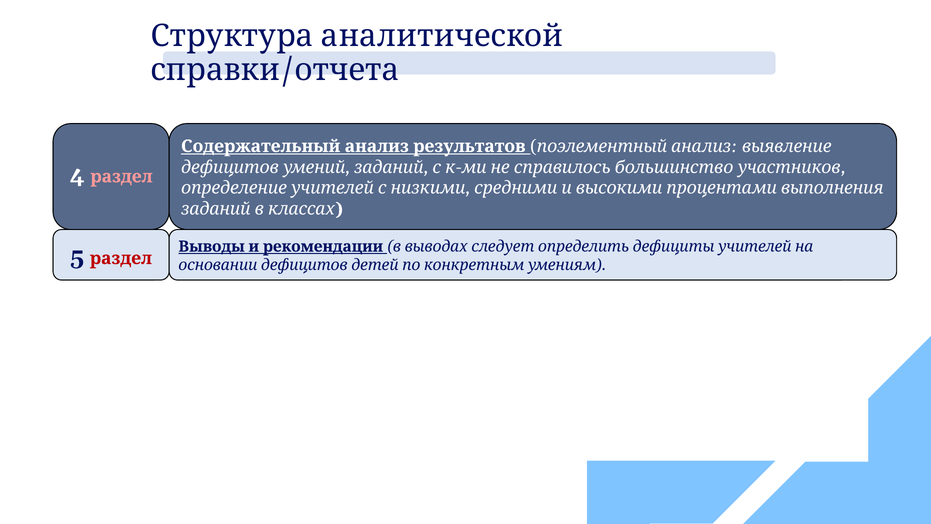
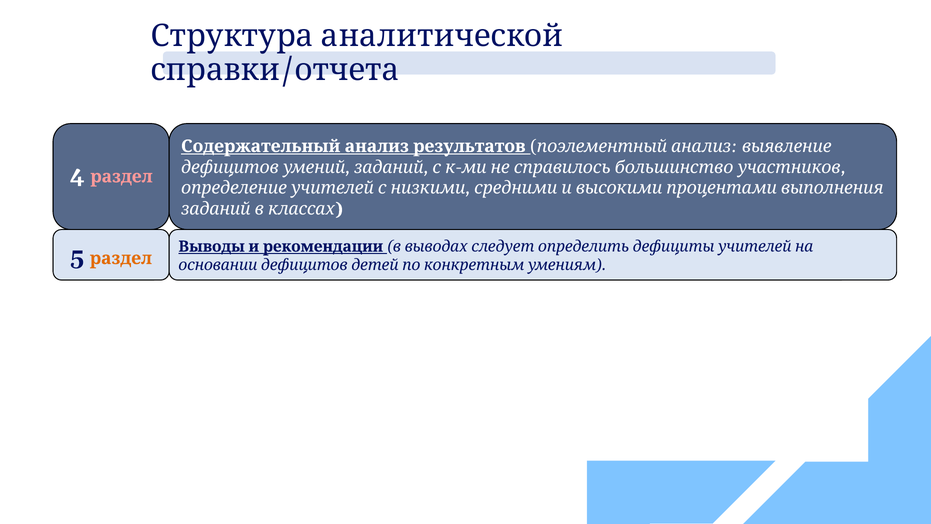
раздел at (121, 258) colour: red -> orange
